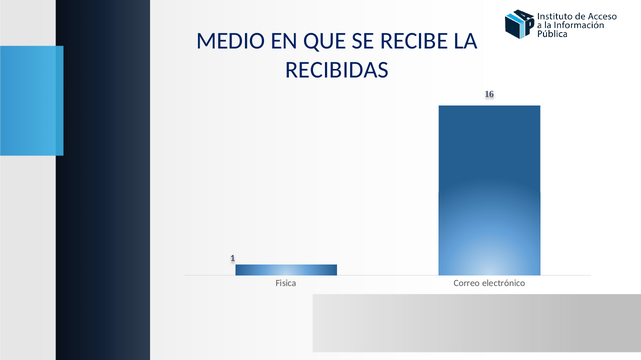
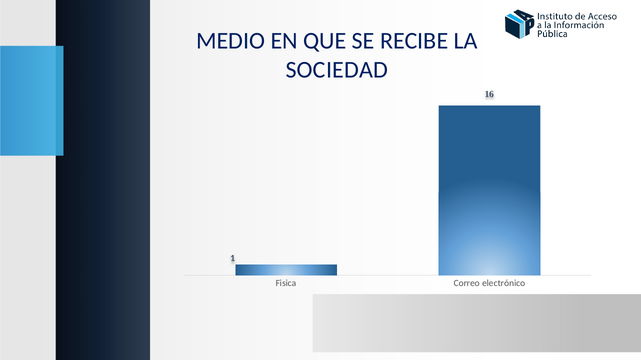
RECIBIDAS: RECIBIDAS -> SOCIEDAD
